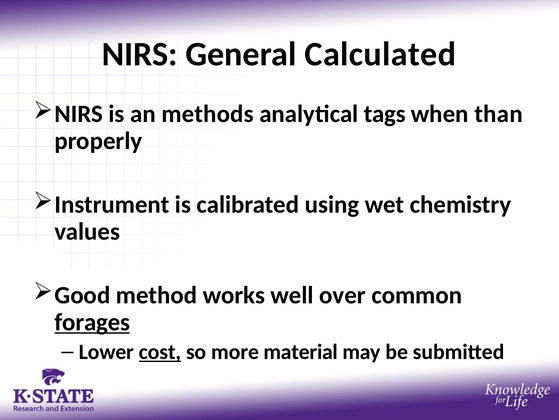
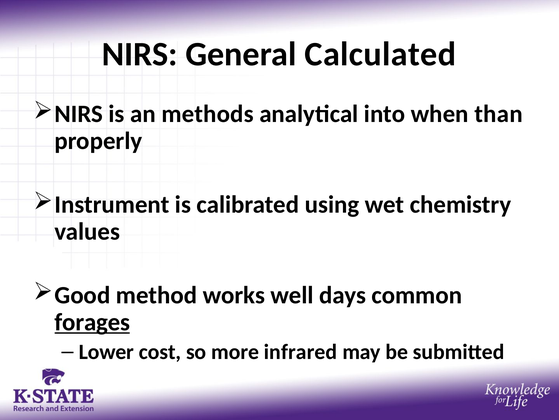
tags: tags -> into
over: over -> days
cost underline: present -> none
material: material -> infrared
